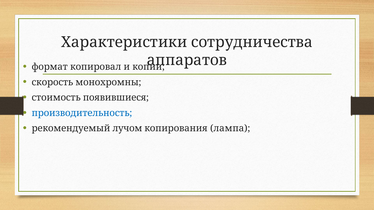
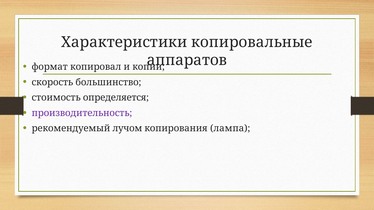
сотрудничества: сотрудничества -> копировальные
монохромны: монохромны -> большинство
появившиеся: появившиеся -> определяется
производительность colour: blue -> purple
